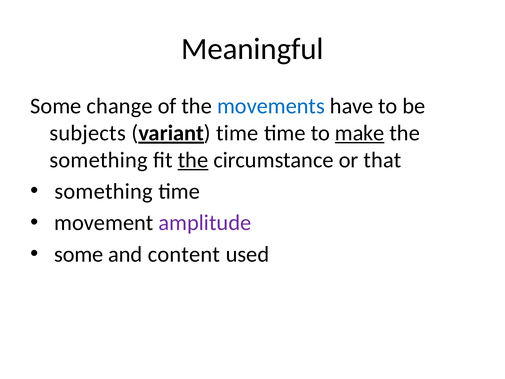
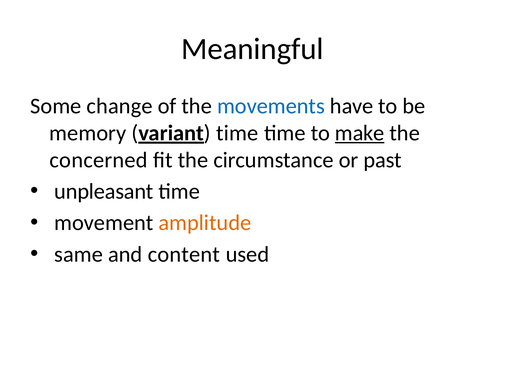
subjects: subjects -> memory
something at (99, 160): something -> concerned
the at (193, 160) underline: present -> none
that: that -> past
something at (104, 191): something -> unpleasant
amplitude colour: purple -> orange
some at (79, 254): some -> same
